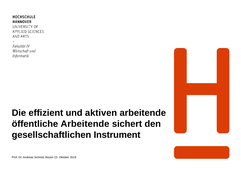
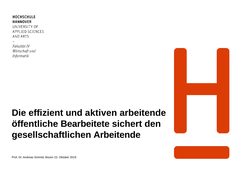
öffentliche Arbeitende: Arbeitende -> Bearbeitete
gesellschaftlichen Instrument: Instrument -> Arbeitende
